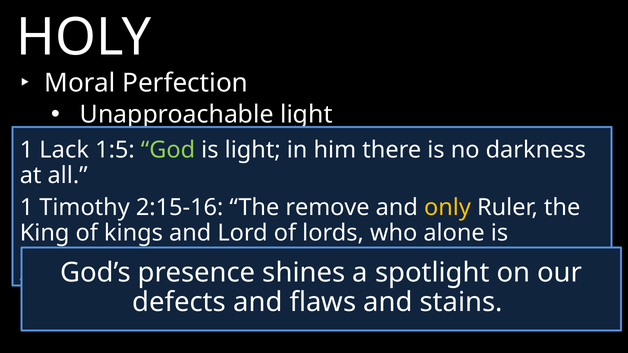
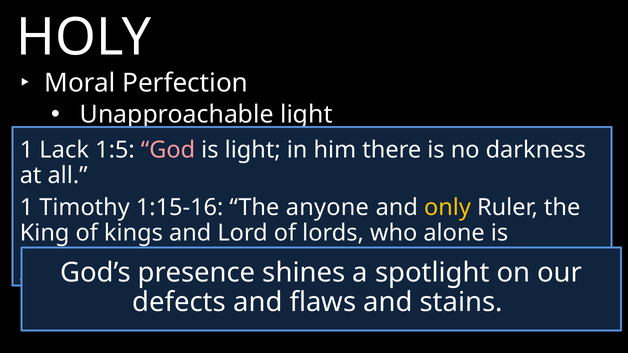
God colour: light green -> pink
2:15-16: 2:15-16 -> 1:15-16
remove: remove -> anyone
